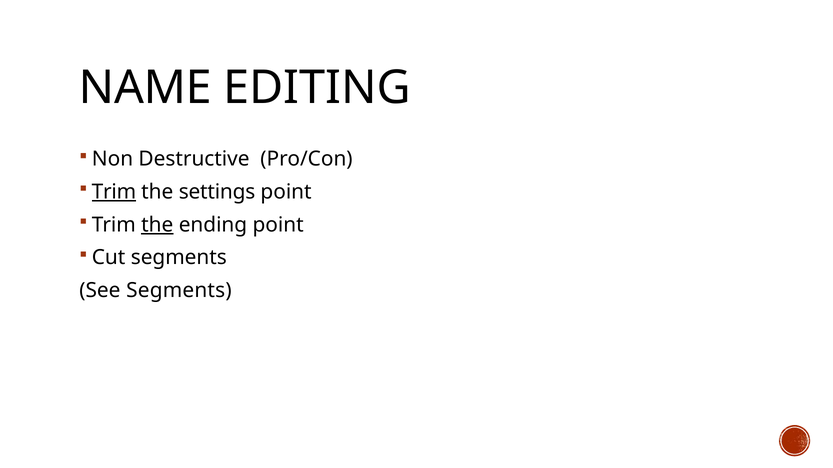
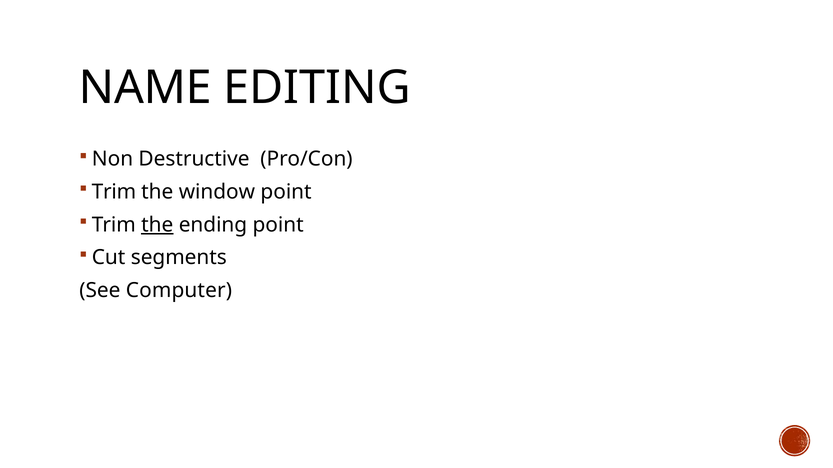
Trim at (114, 192) underline: present -> none
settings: settings -> window
See Segments: Segments -> Computer
